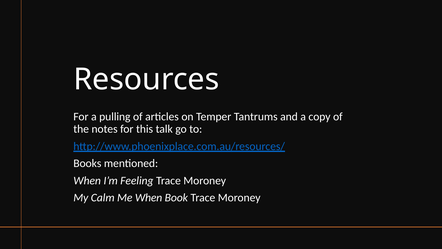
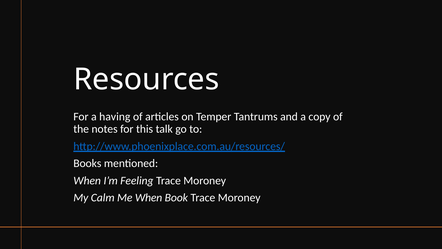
pulling: pulling -> having
